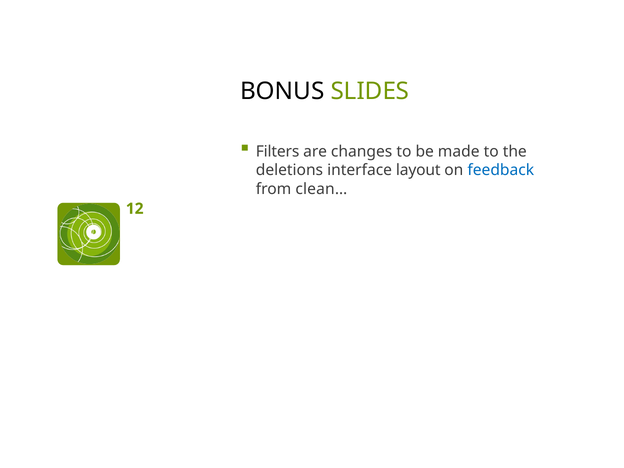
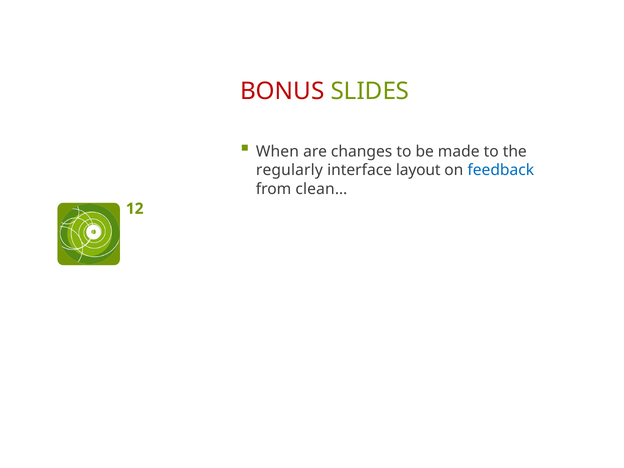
BONUS colour: black -> red
Filters: Filters -> When
deletions: deletions -> regularly
